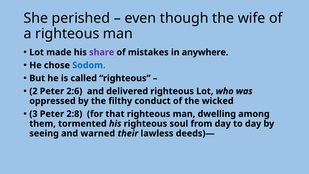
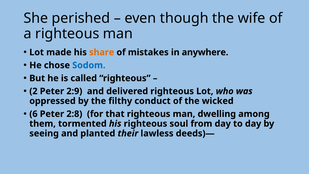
share colour: purple -> orange
2:6: 2:6 -> 2:9
3: 3 -> 6
warned: warned -> planted
